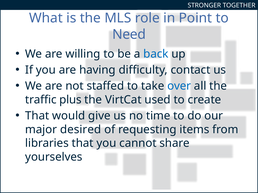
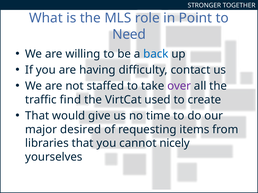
over colour: blue -> purple
plus: plus -> find
share: share -> nicely
